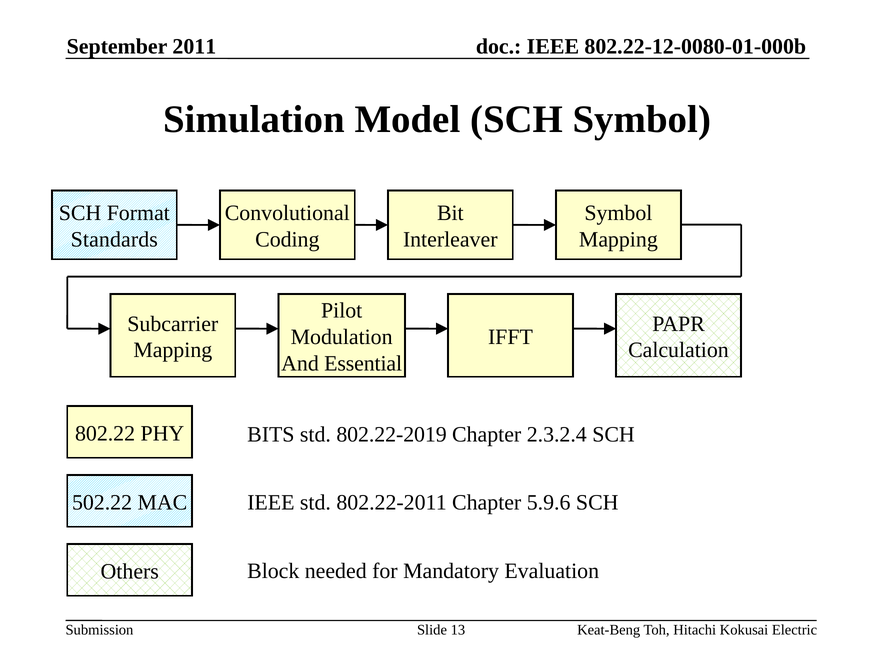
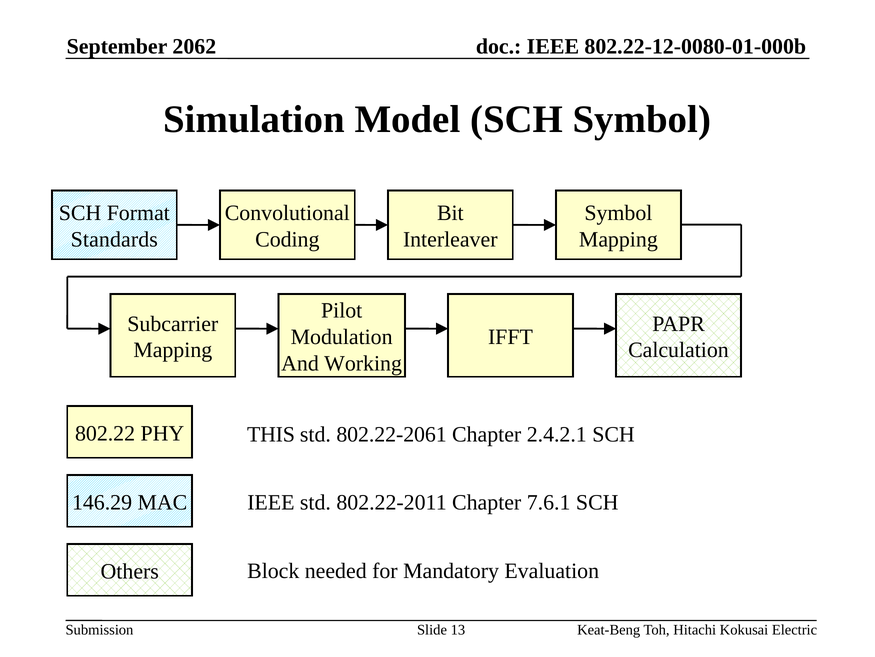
2011: 2011 -> 2062
Essential: Essential -> Working
BITS: BITS -> THIS
802.22-2019: 802.22-2019 -> 802.22-2061
2.3.2.4: 2.3.2.4 -> 2.4.2.1
502.22: 502.22 -> 146.29
5.9.6: 5.9.6 -> 7.6.1
